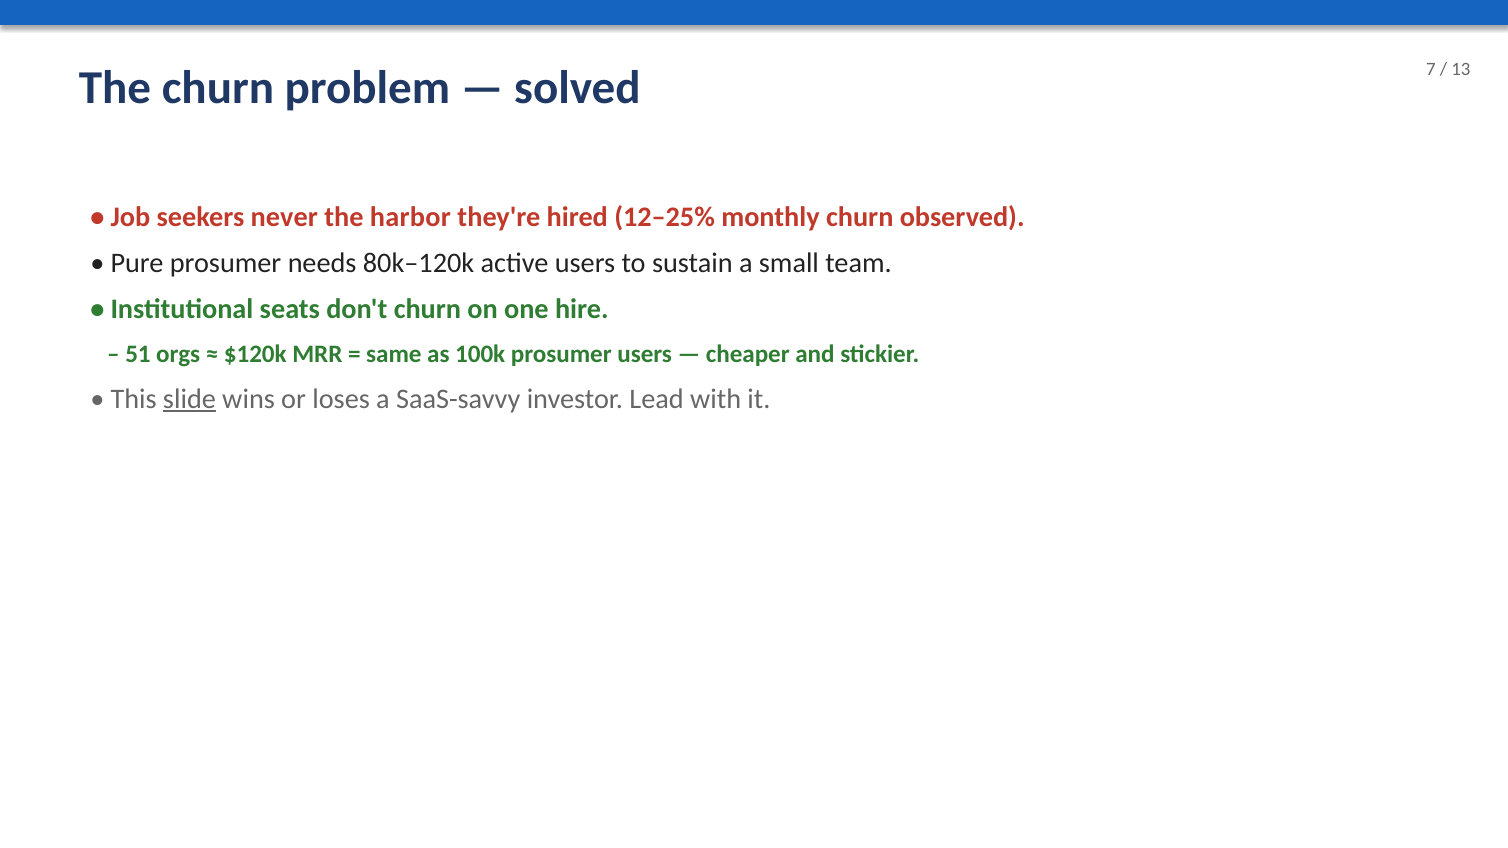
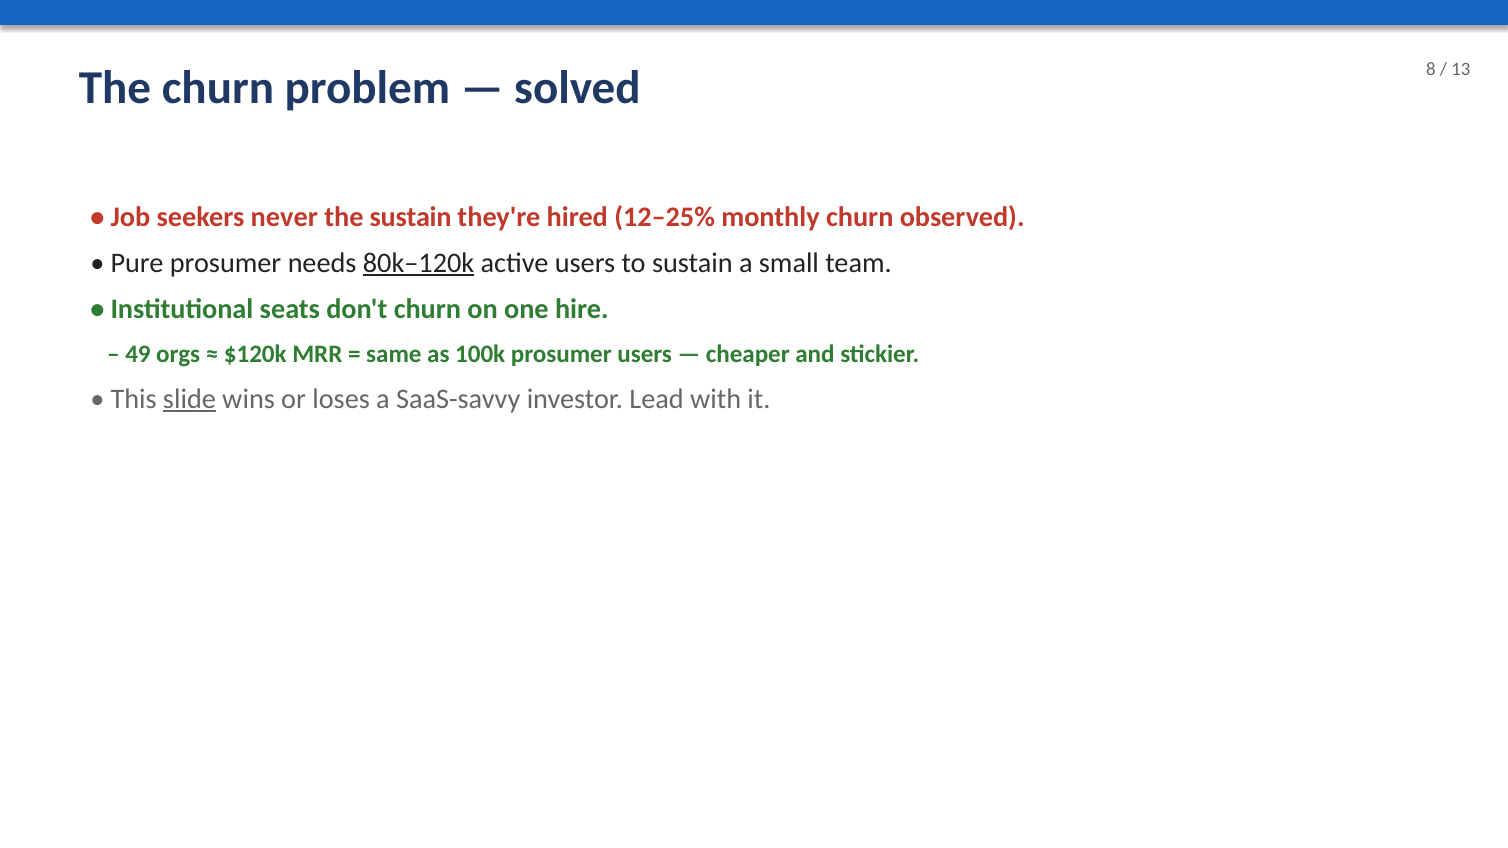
7: 7 -> 8
the harbor: harbor -> sustain
80k–120k underline: none -> present
51: 51 -> 49
